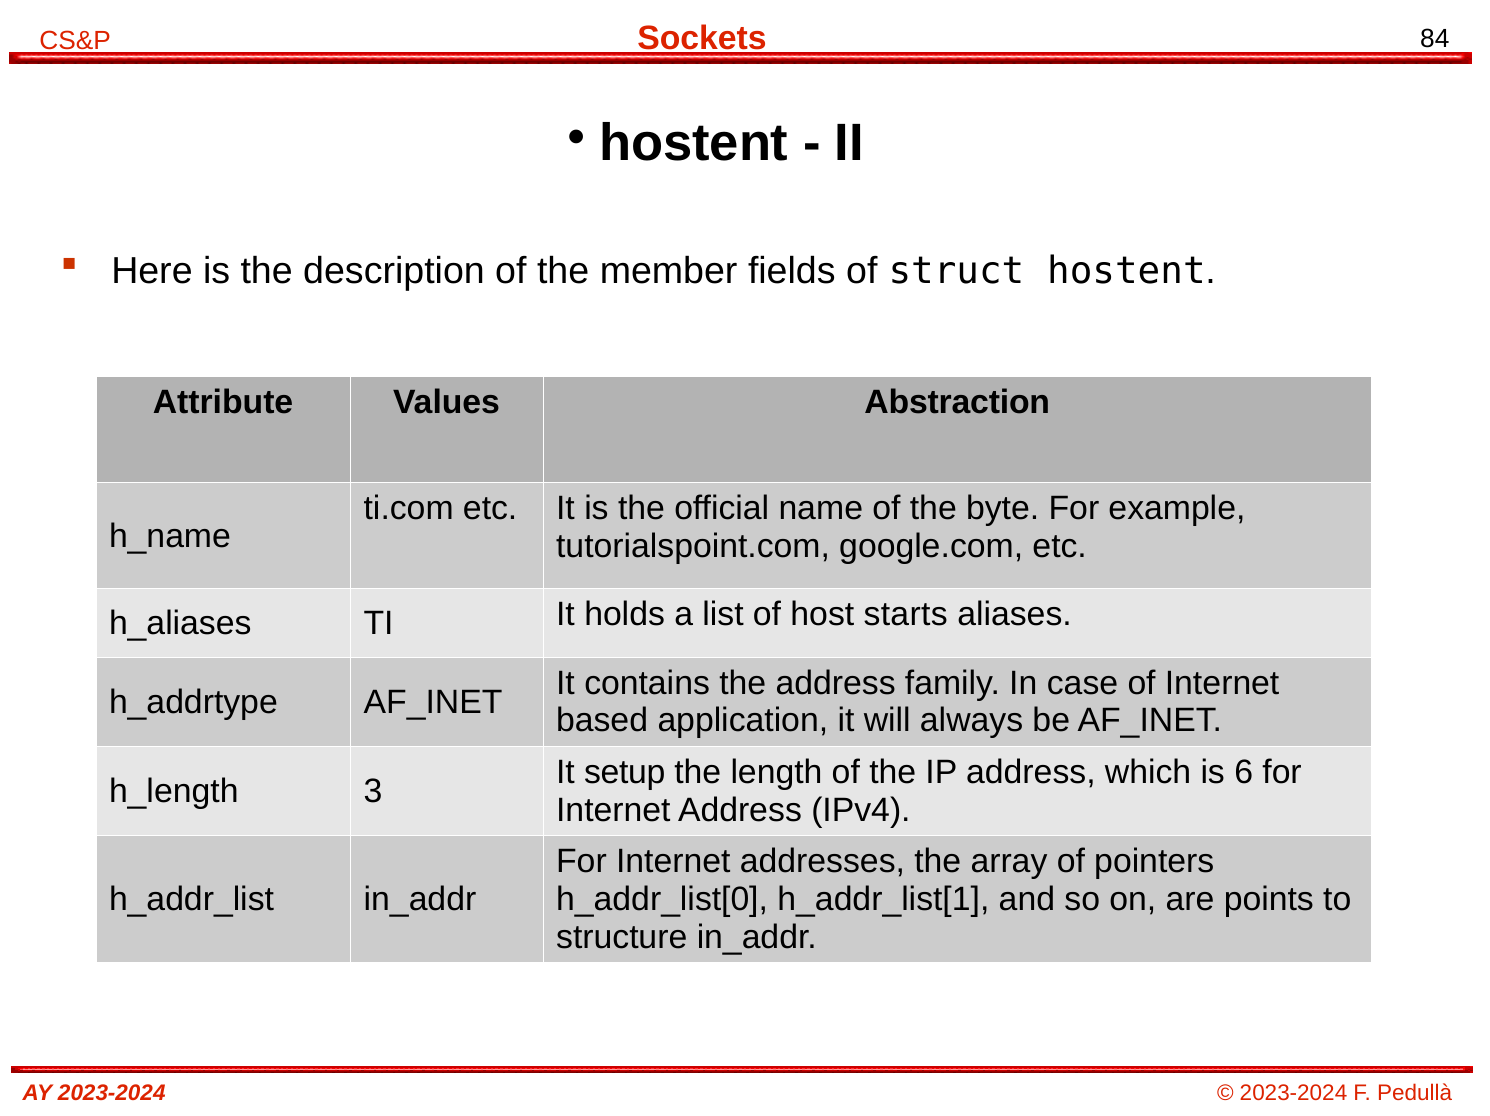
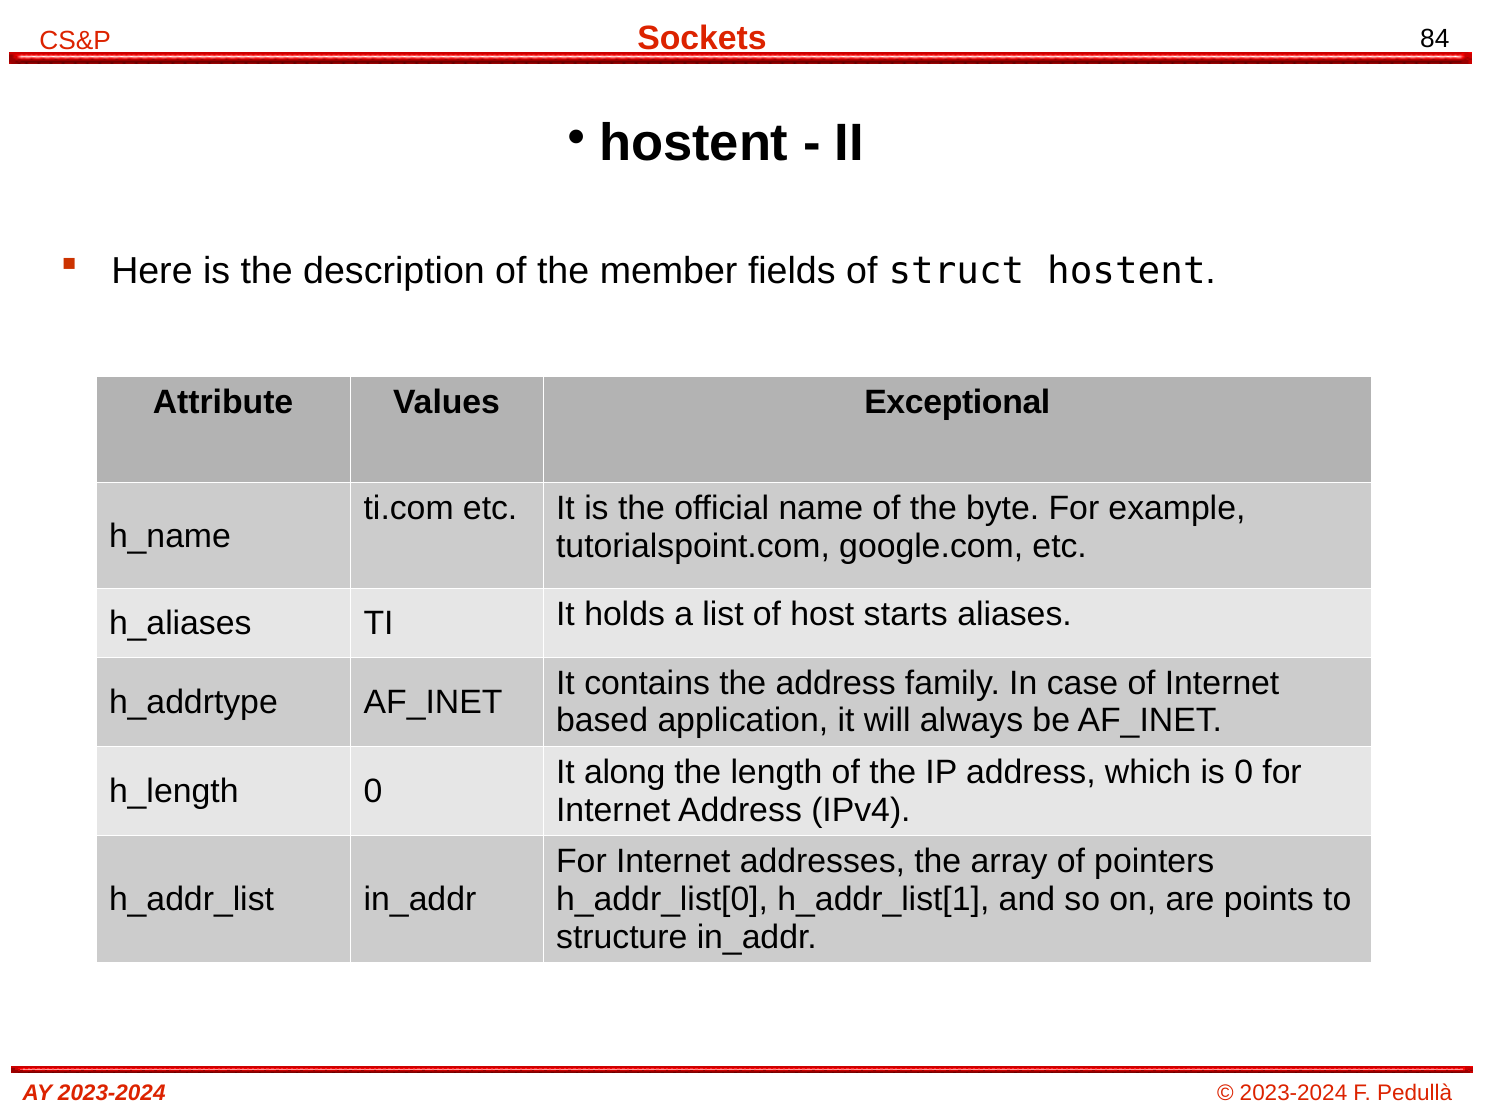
Abstraction: Abstraction -> Exceptional
setup: setup -> along
is 6: 6 -> 0
3 at (373, 791): 3 -> 0
